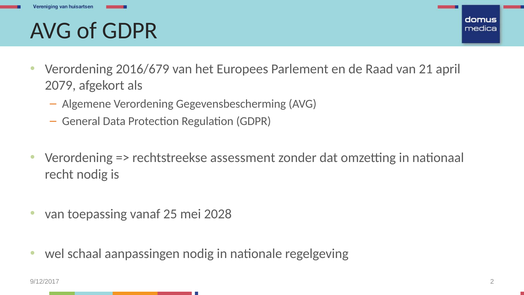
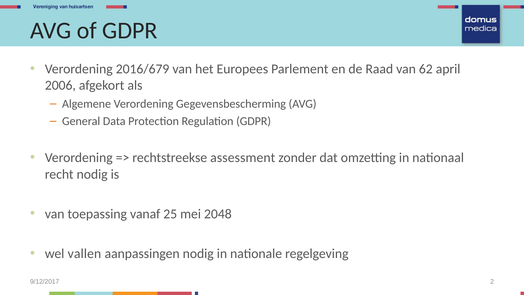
21: 21 -> 62
2079: 2079 -> 2006
2028: 2028 -> 2048
schaal: schaal -> vallen
